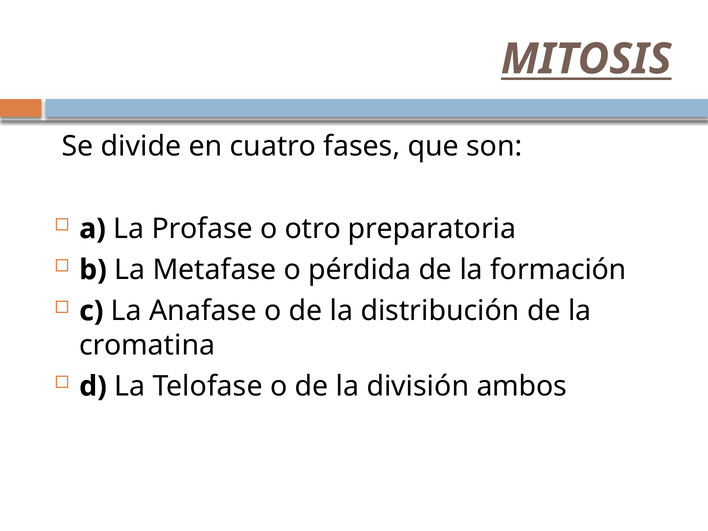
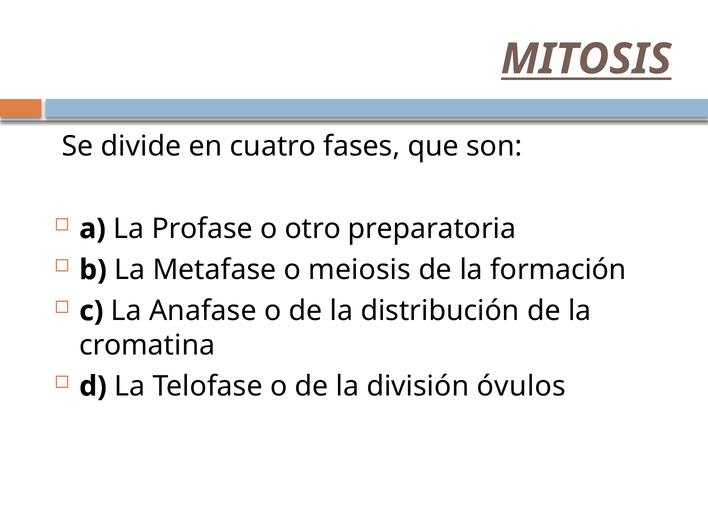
pérdida: pérdida -> meiosis
ambos: ambos -> óvulos
